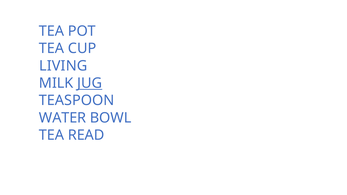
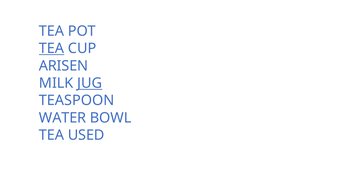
TEA at (52, 48) underline: none -> present
LIVING: LIVING -> ARISEN
READ: READ -> USED
